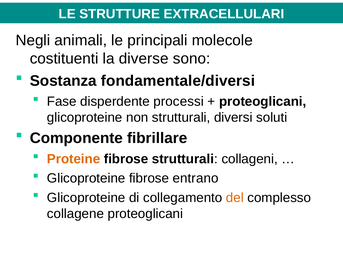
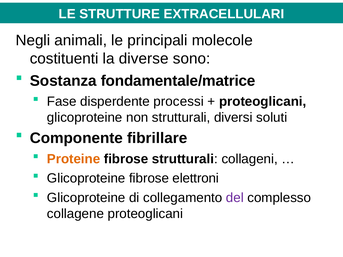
fondamentale/diversi: fondamentale/diversi -> fondamentale/matrice
entrano: entrano -> elettroni
del colour: orange -> purple
